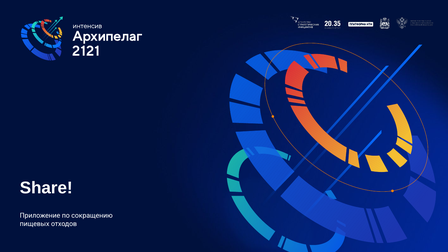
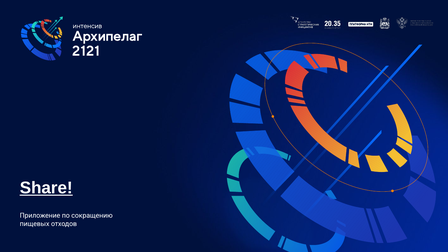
Share underline: none -> present
